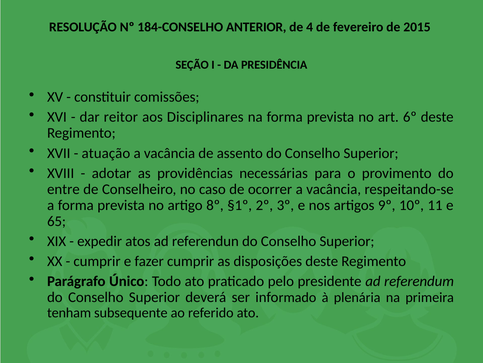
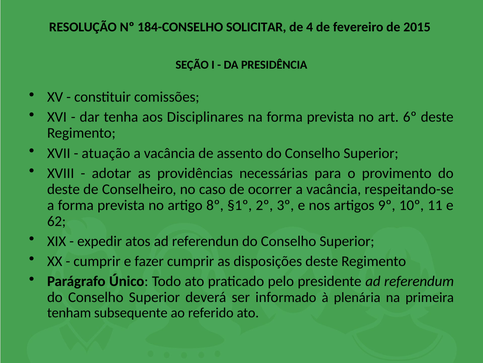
ANTERIOR: ANTERIOR -> SOLICITAR
reitor: reitor -> tenha
entre at (63, 189): entre -> deste
65: 65 -> 62
